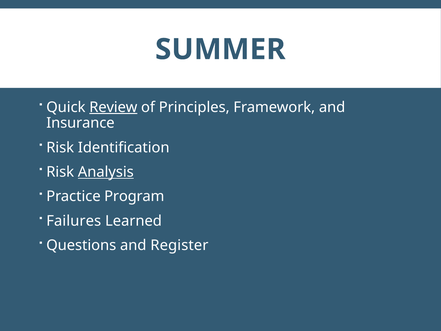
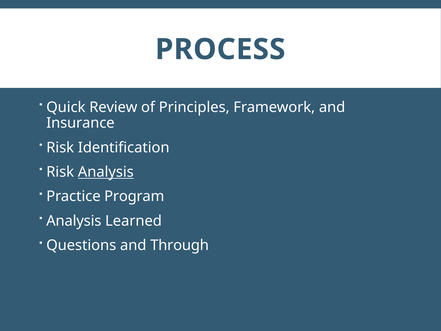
SUMMER: SUMMER -> PROCESS
Review underline: present -> none
Failures at (74, 221): Failures -> Analysis
Register: Register -> Through
